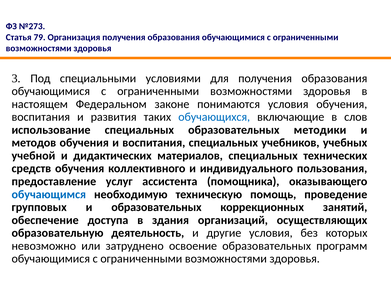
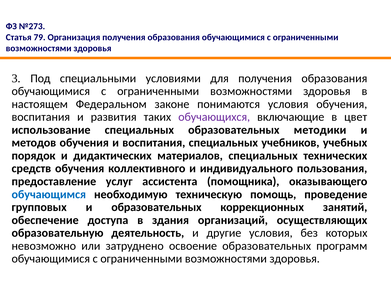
обучающихся colour: blue -> purple
слов: слов -> цвет
учебной: учебной -> порядок
